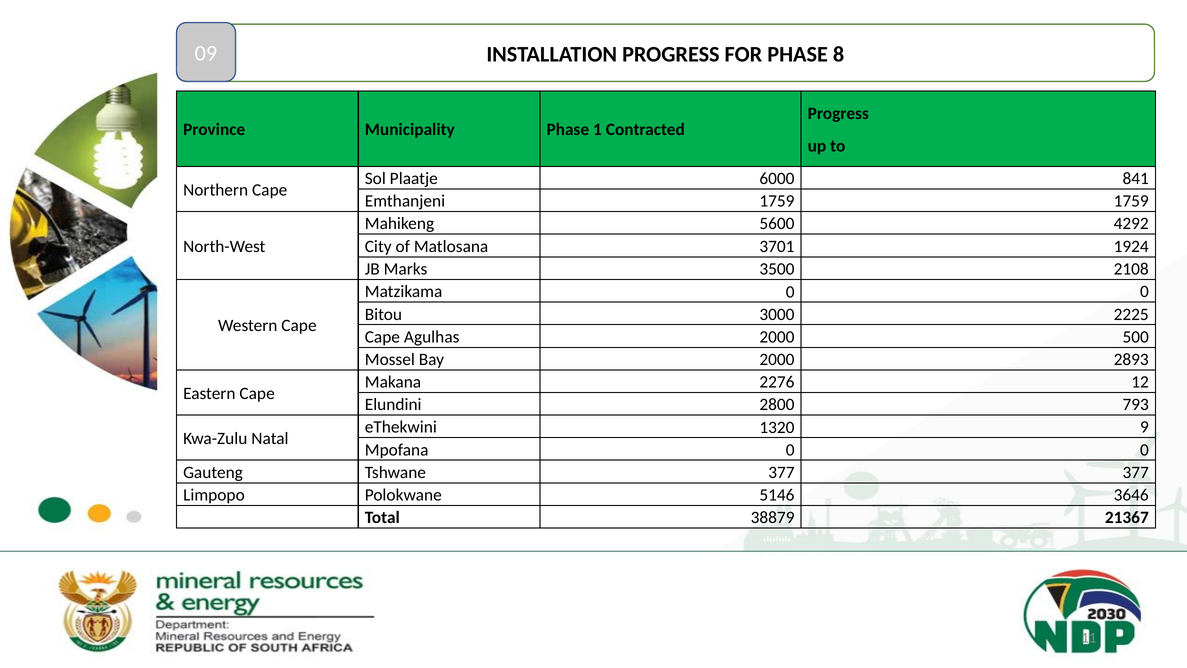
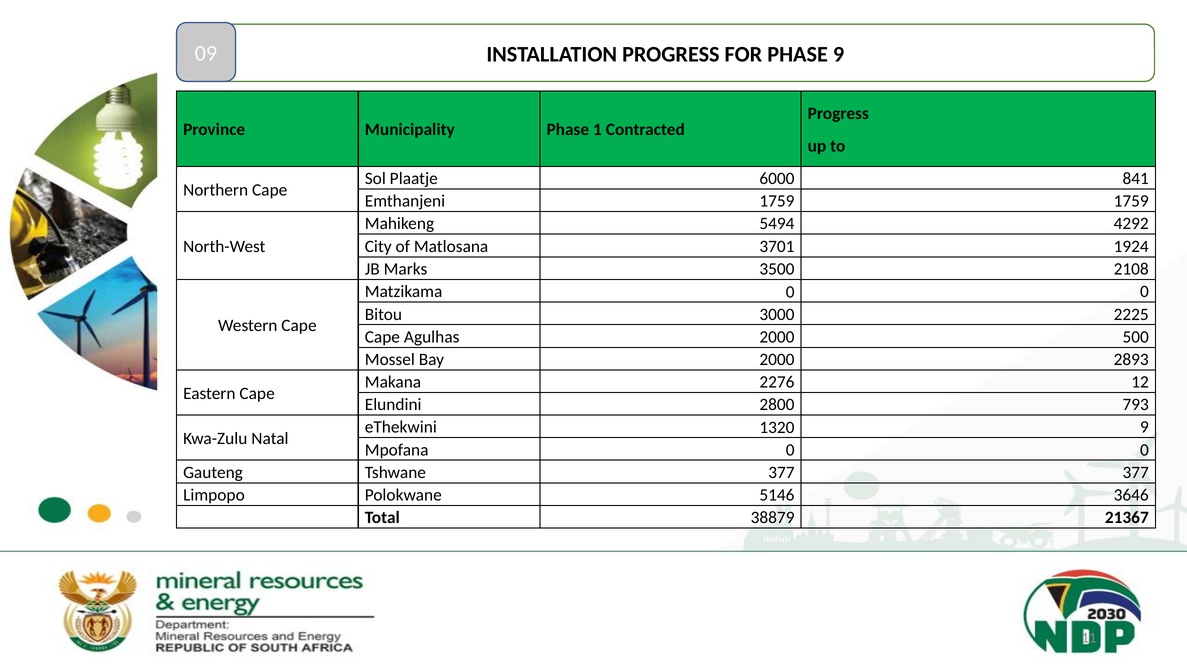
PHASE 8: 8 -> 9
5600: 5600 -> 5494
